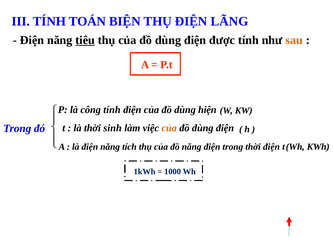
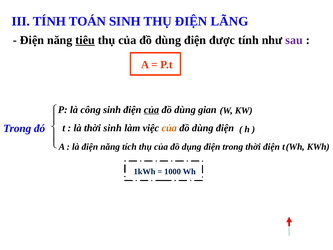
TOÁN BIỆN: BIỆN -> SINH
sau colour: orange -> purple
công tính: tính -> sinh
của at (151, 110) underline: none -> present
hiện: hiện -> gian
đồ năng: năng -> dụng
